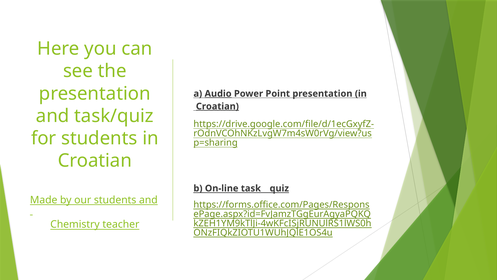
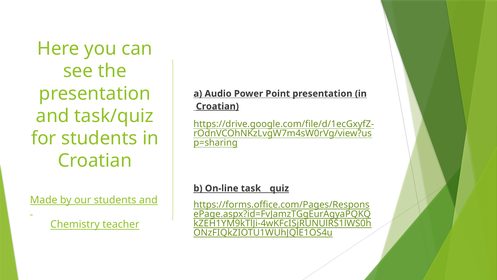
Audio underline: present -> none
